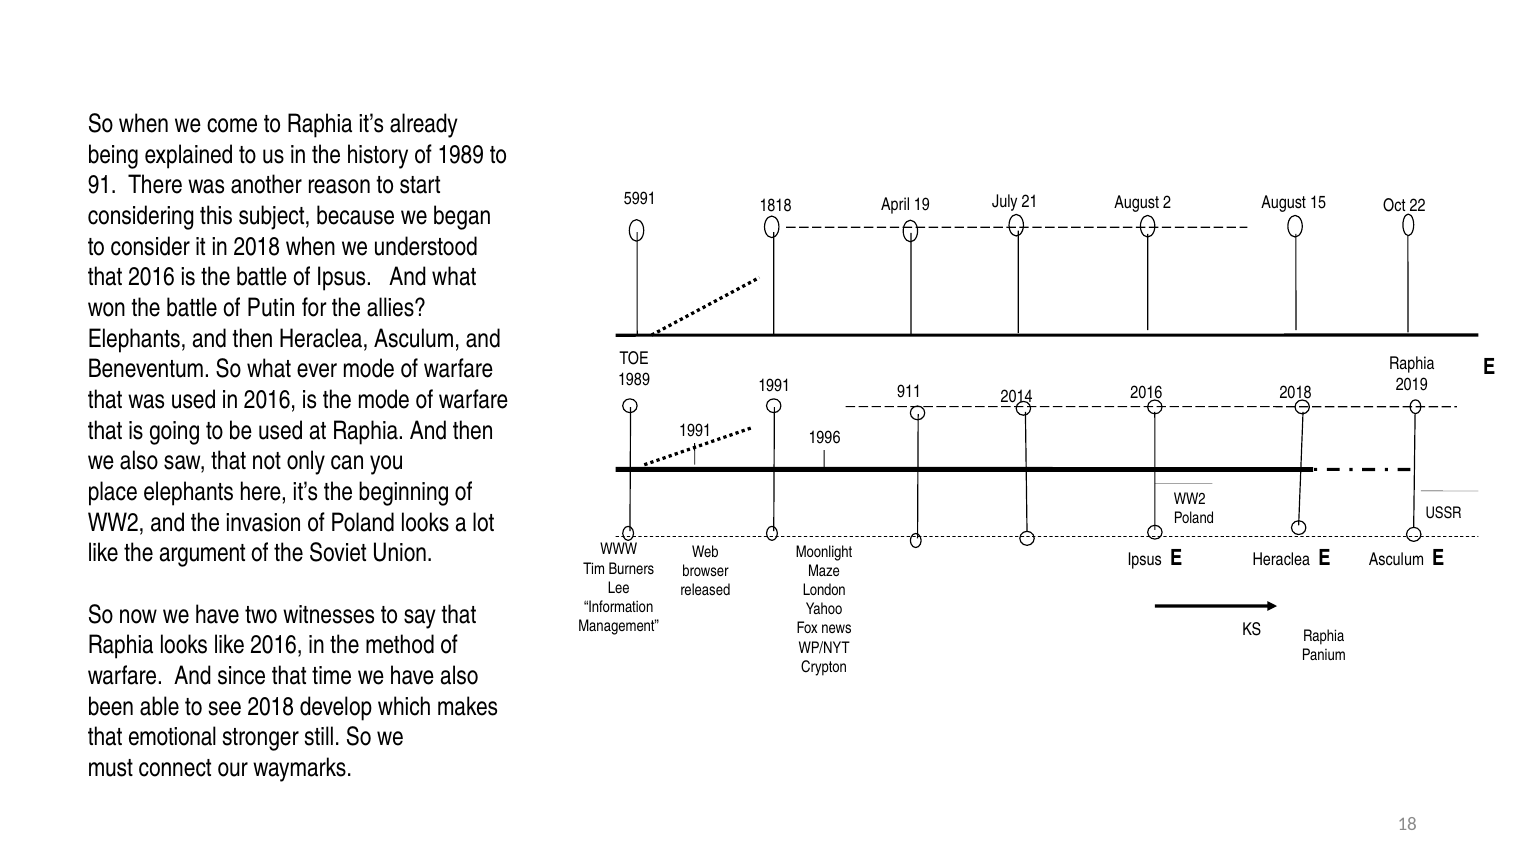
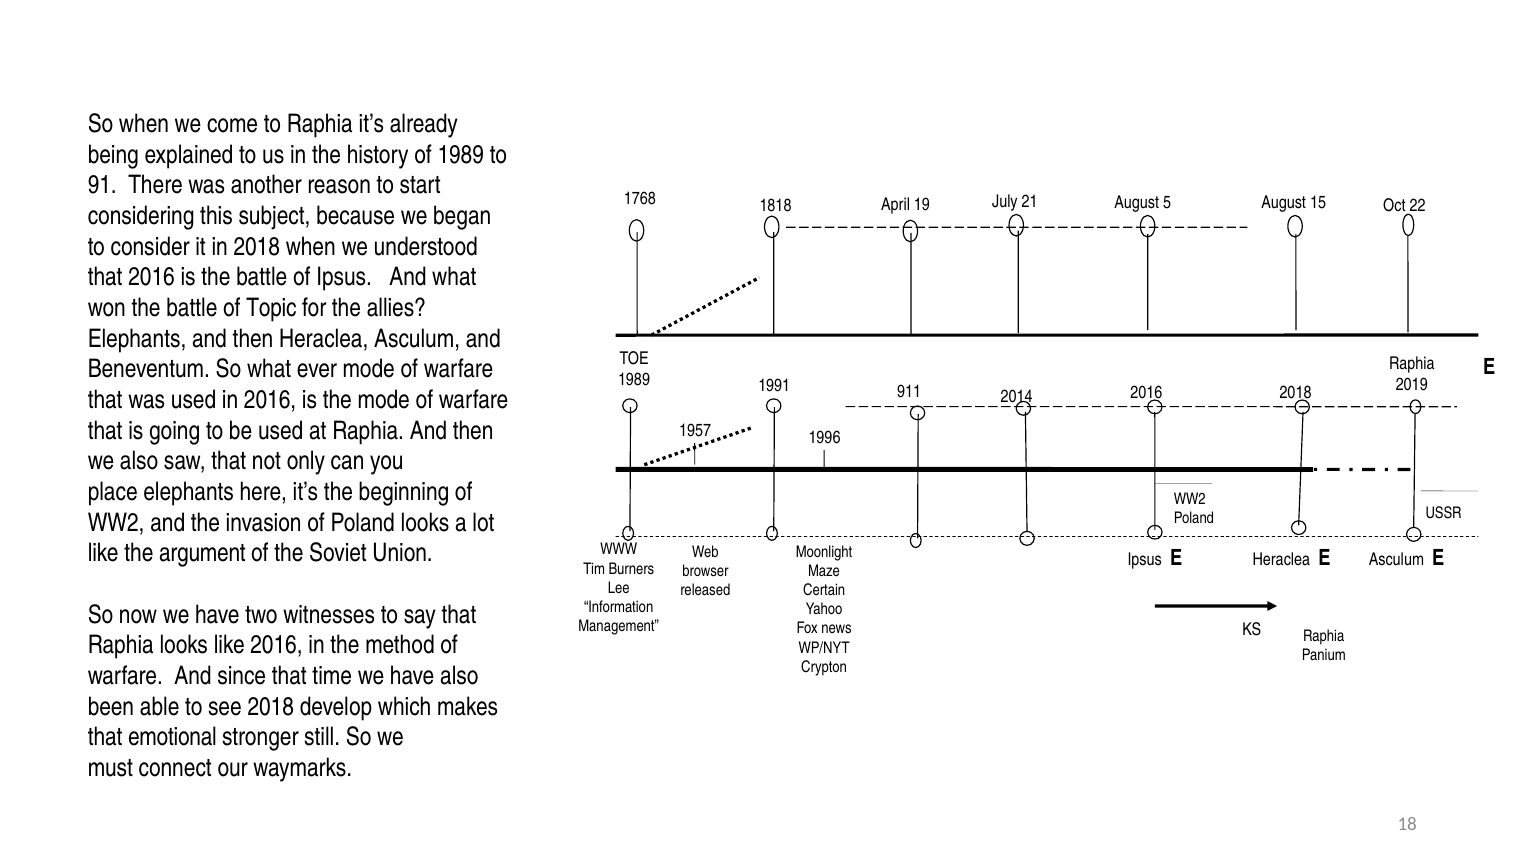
5991: 5991 -> 1768
2: 2 -> 5
Putin: Putin -> Topic
1991 at (695, 431): 1991 -> 1957
London: London -> Certain
